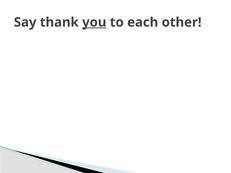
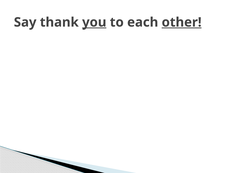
other underline: none -> present
